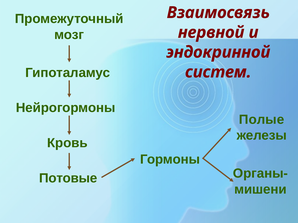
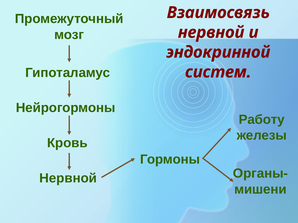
Полые: Полые -> Работу
Потовые at (68, 178): Потовые -> Нервной
